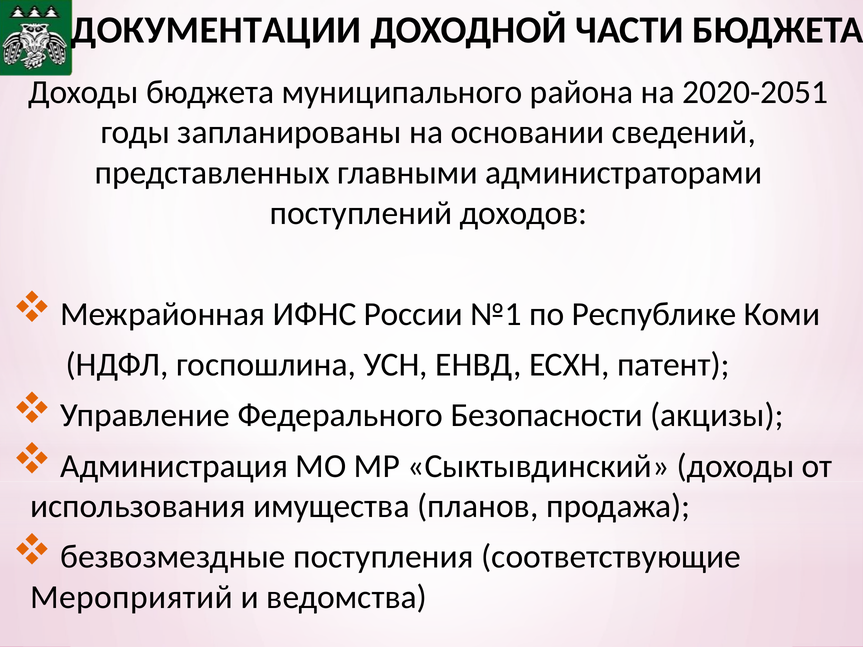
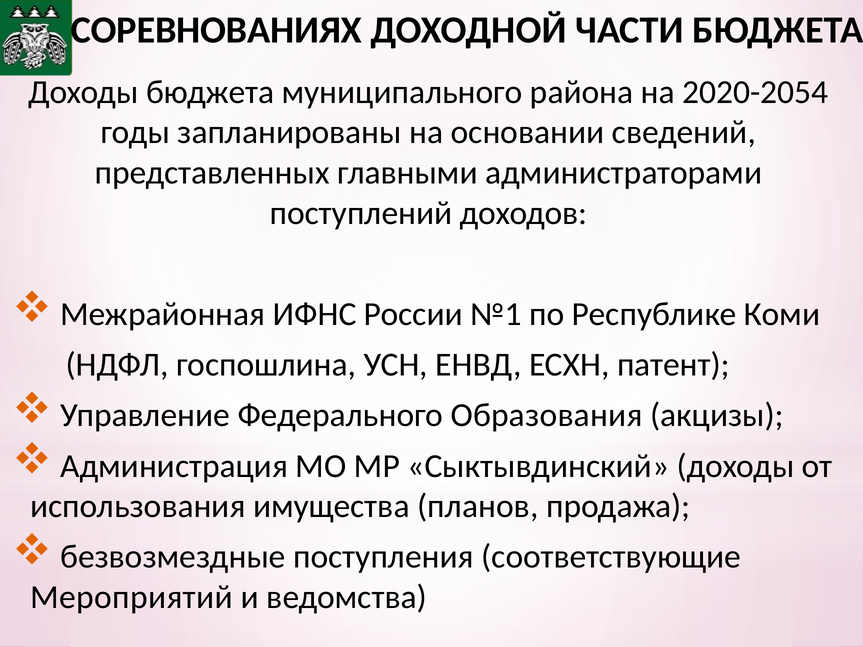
ДОКУМЕНТАЦИИ: ДОКУМЕНТАЦИИ -> СОРЕВНОВАНИЯХ
2020-2051: 2020-2051 -> 2020-2054
Безопасности: Безопасности -> Образования
